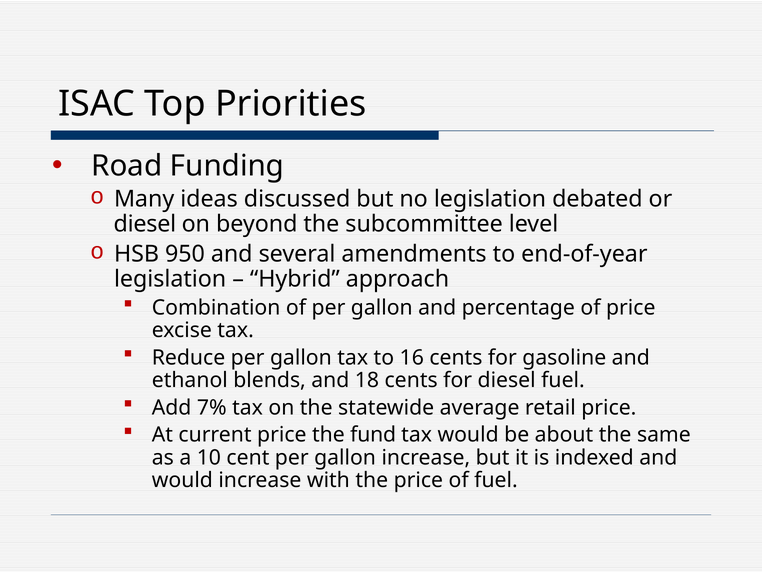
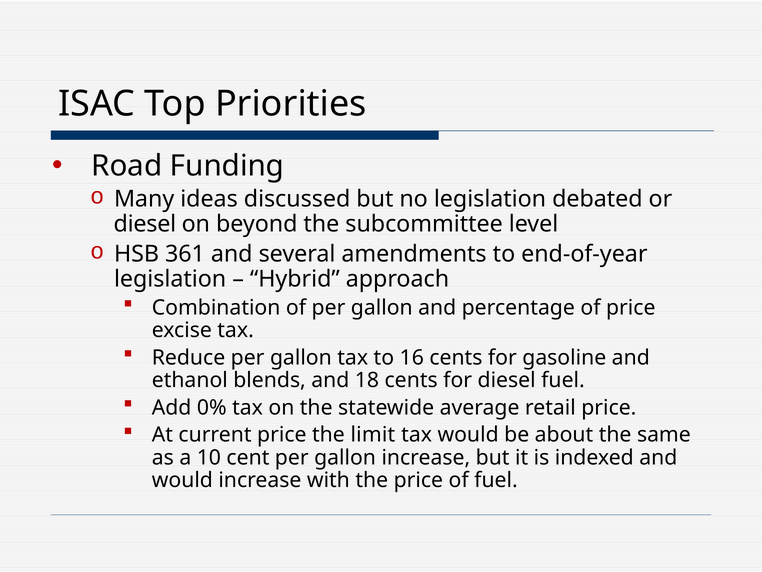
950: 950 -> 361
7%: 7% -> 0%
fund: fund -> limit
